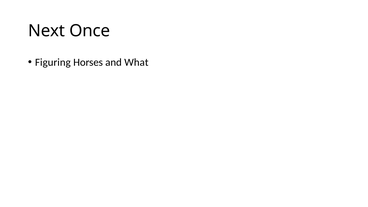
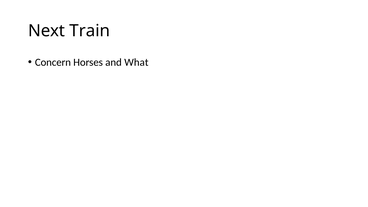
Once: Once -> Train
Figuring: Figuring -> Concern
